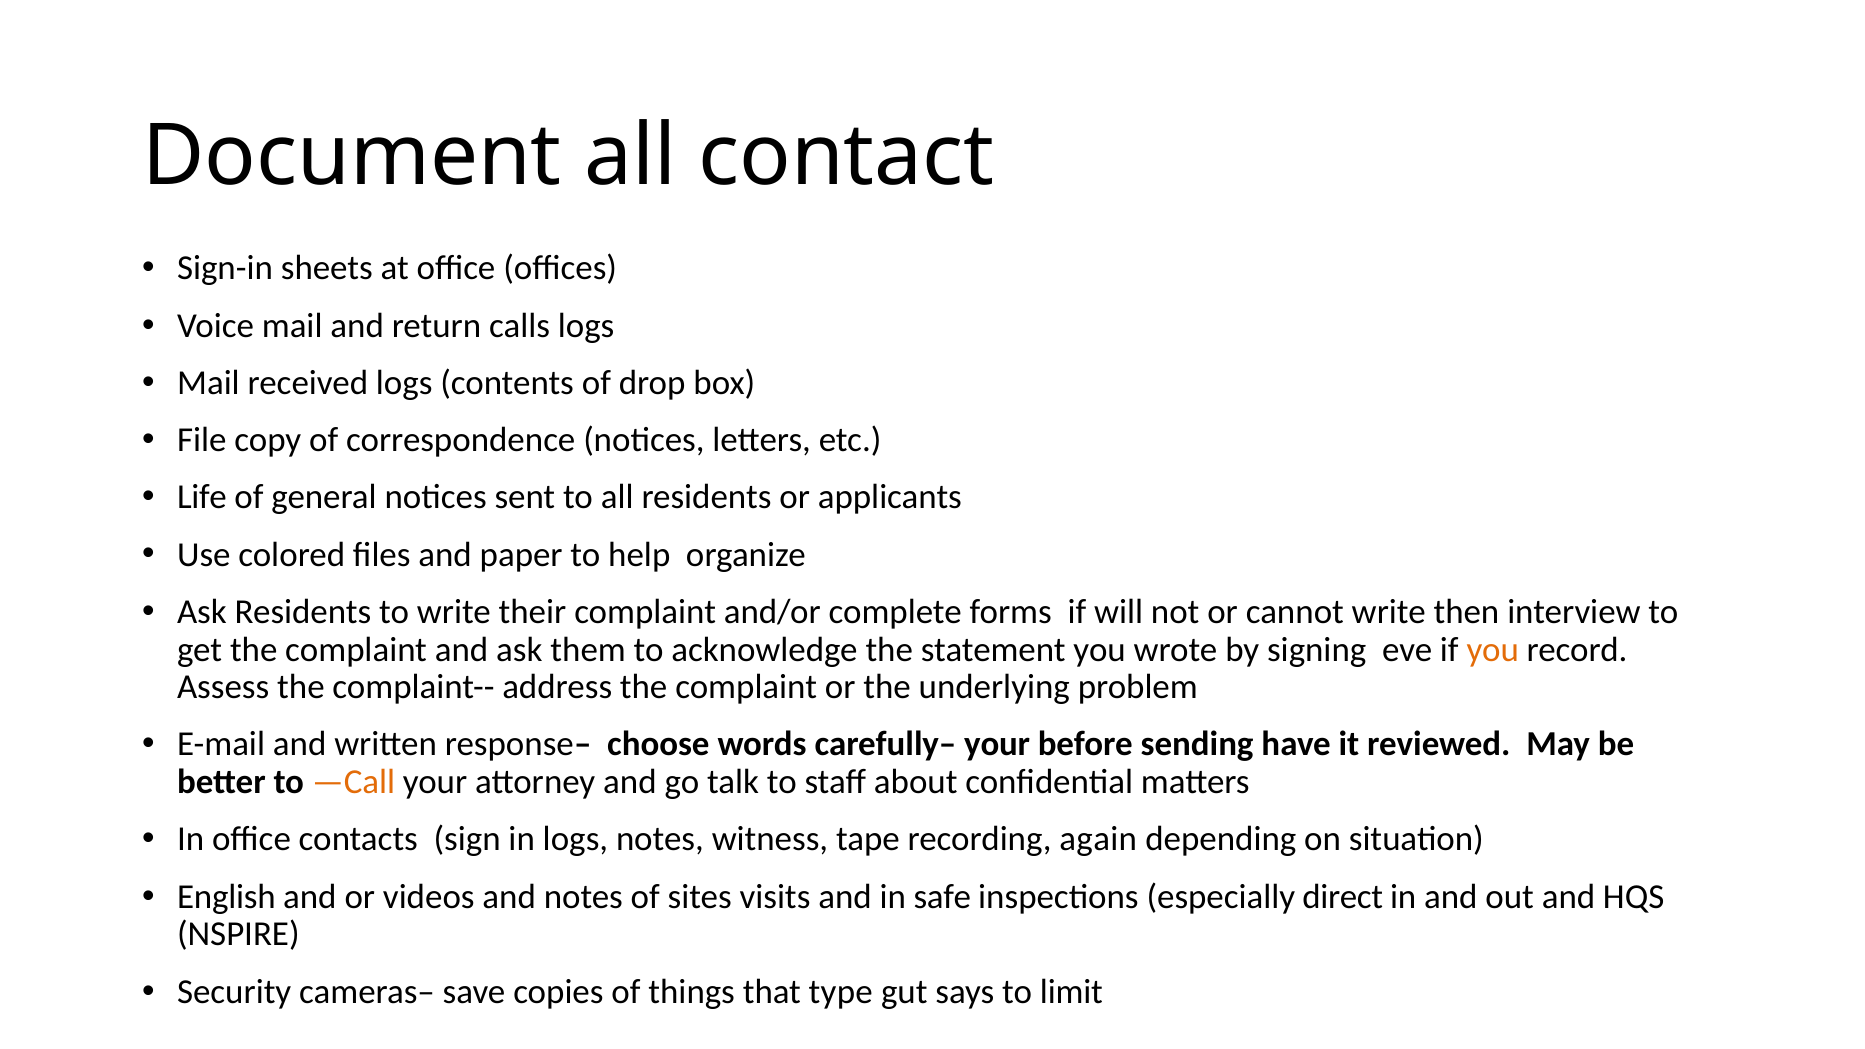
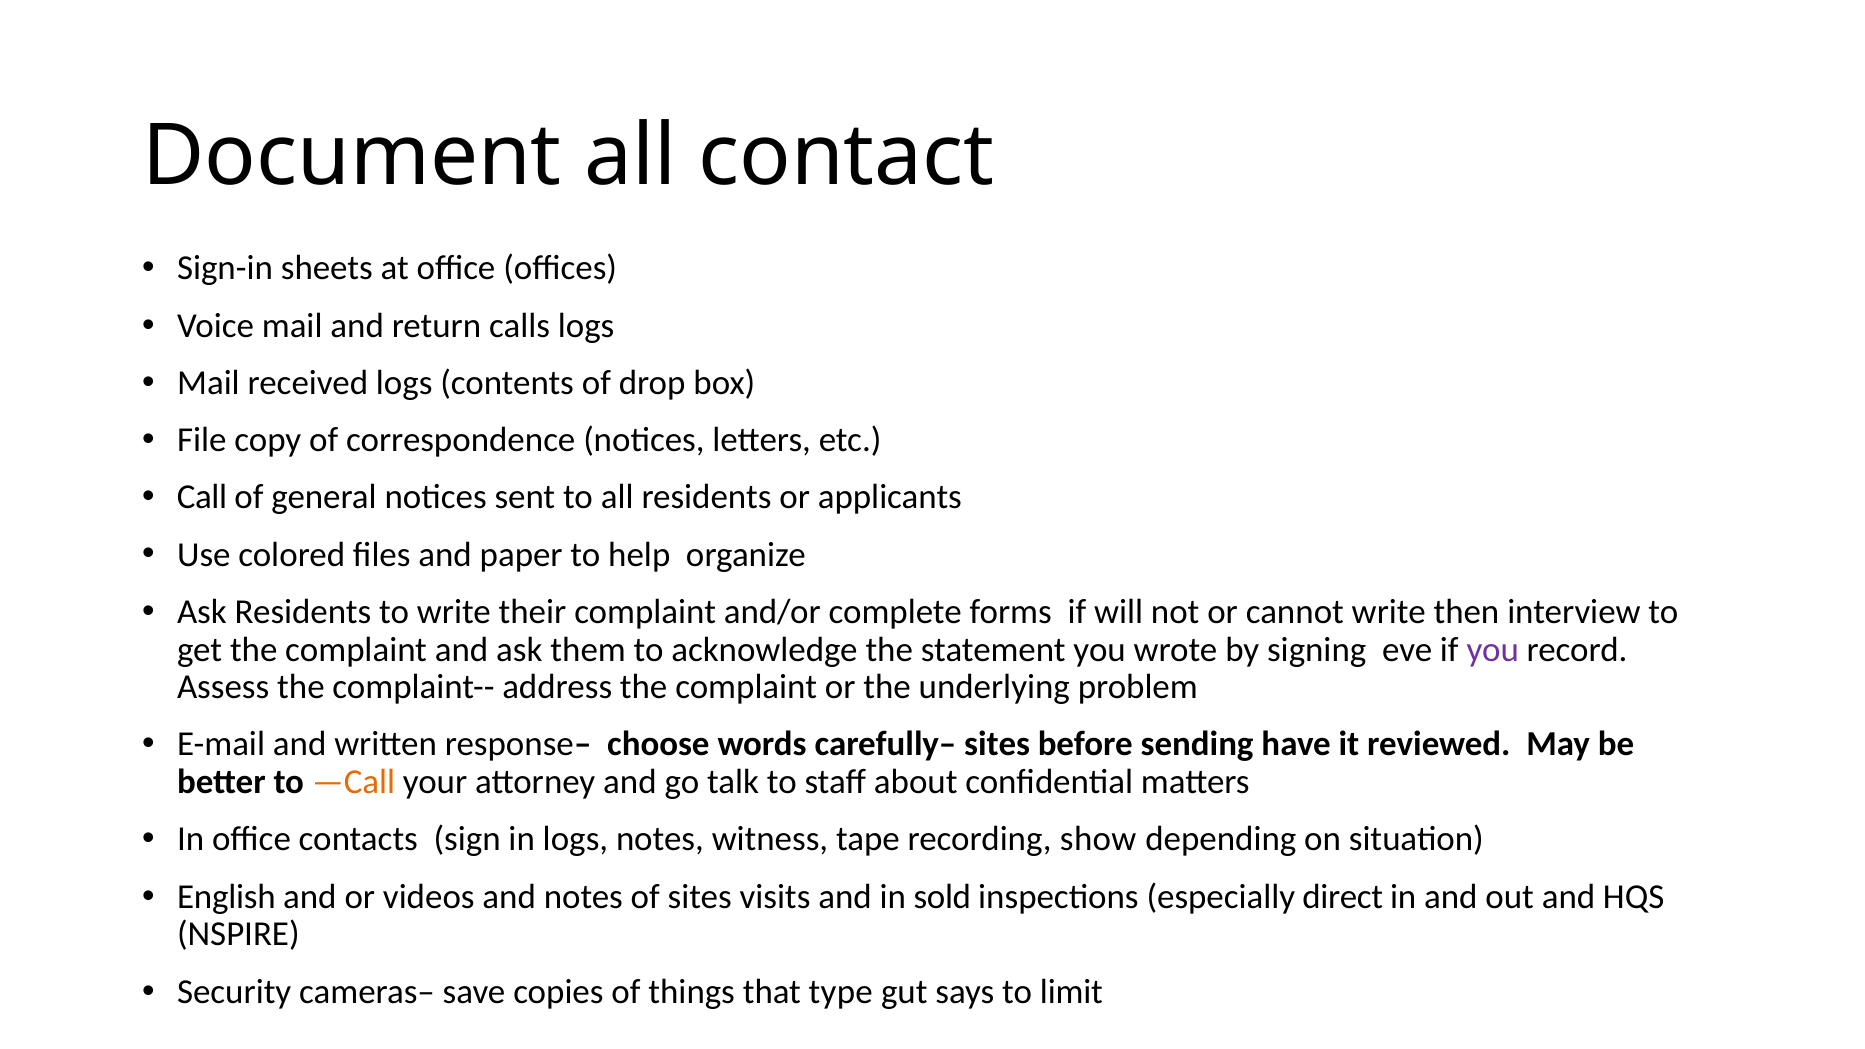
Life: Life -> Call
you at (1493, 650) colour: orange -> purple
carefully– your: your -> sites
again: again -> show
safe: safe -> sold
